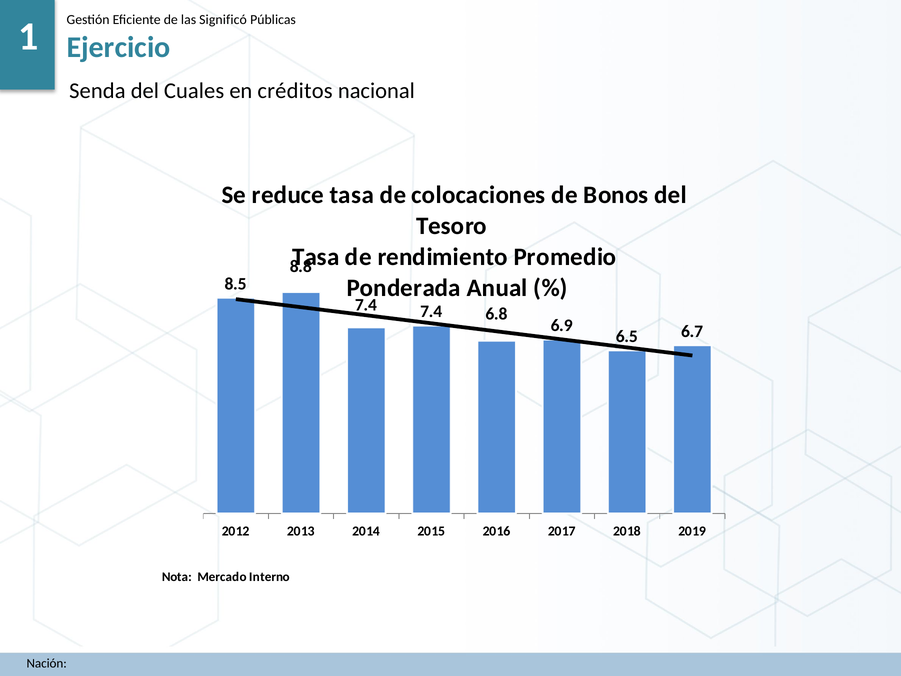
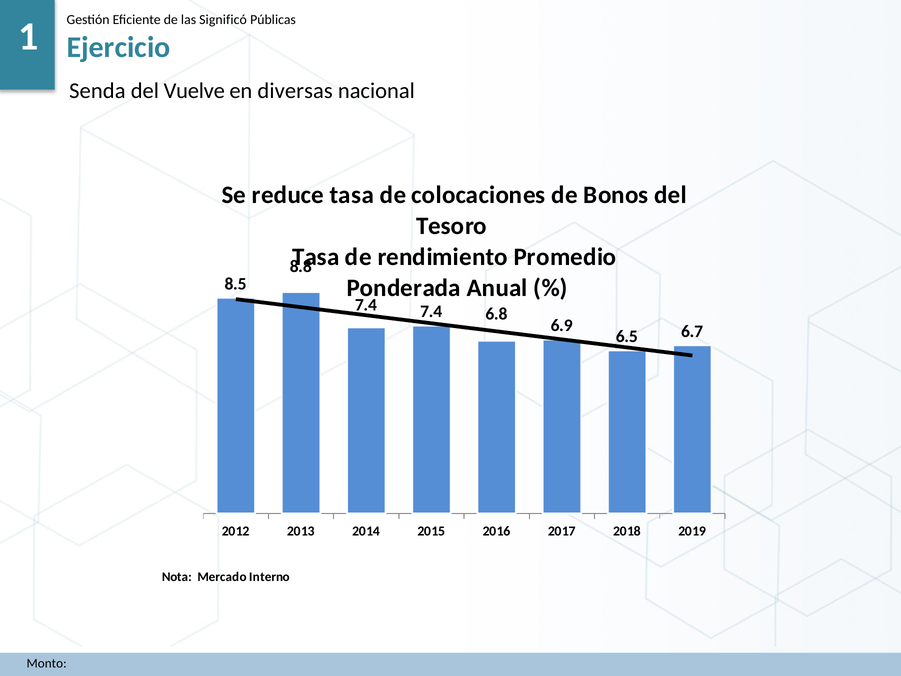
Cuales: Cuales -> Vuelve
créditos: créditos -> diversas
Nación: Nación -> Monto
